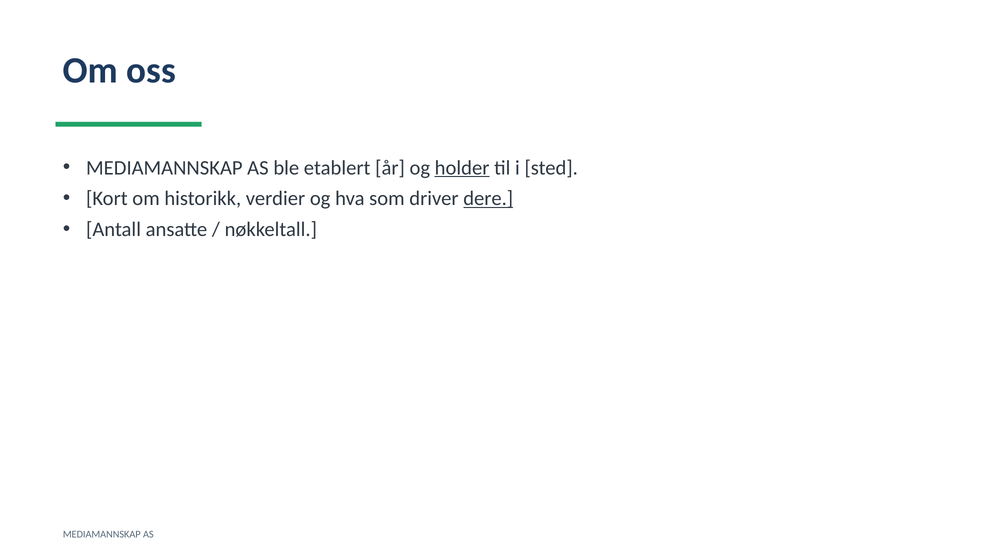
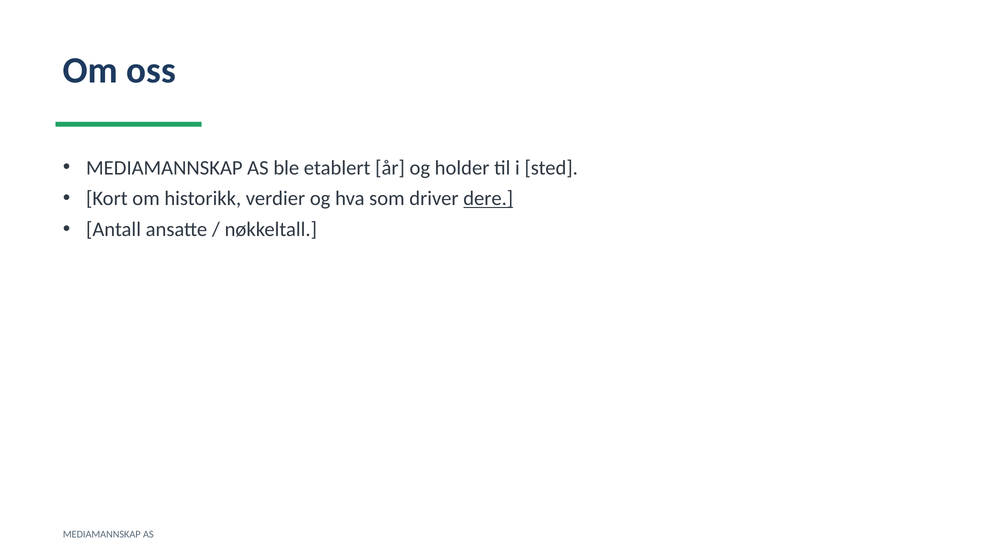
holder underline: present -> none
